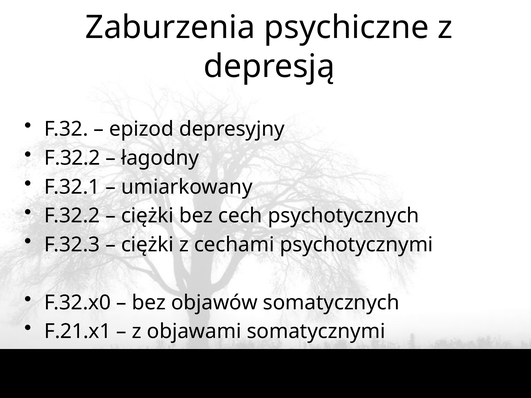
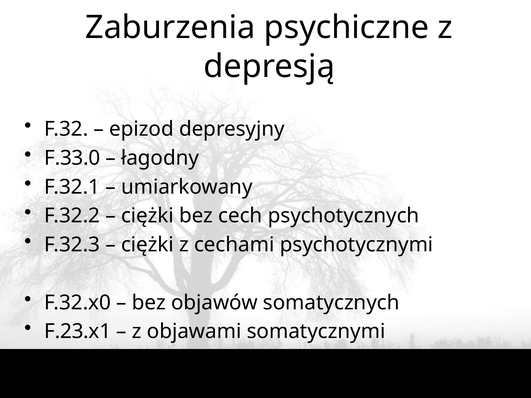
F.32.2 at (72, 158): F.32.2 -> F.33.0
F.21.x1: F.21.x1 -> F.23.x1
